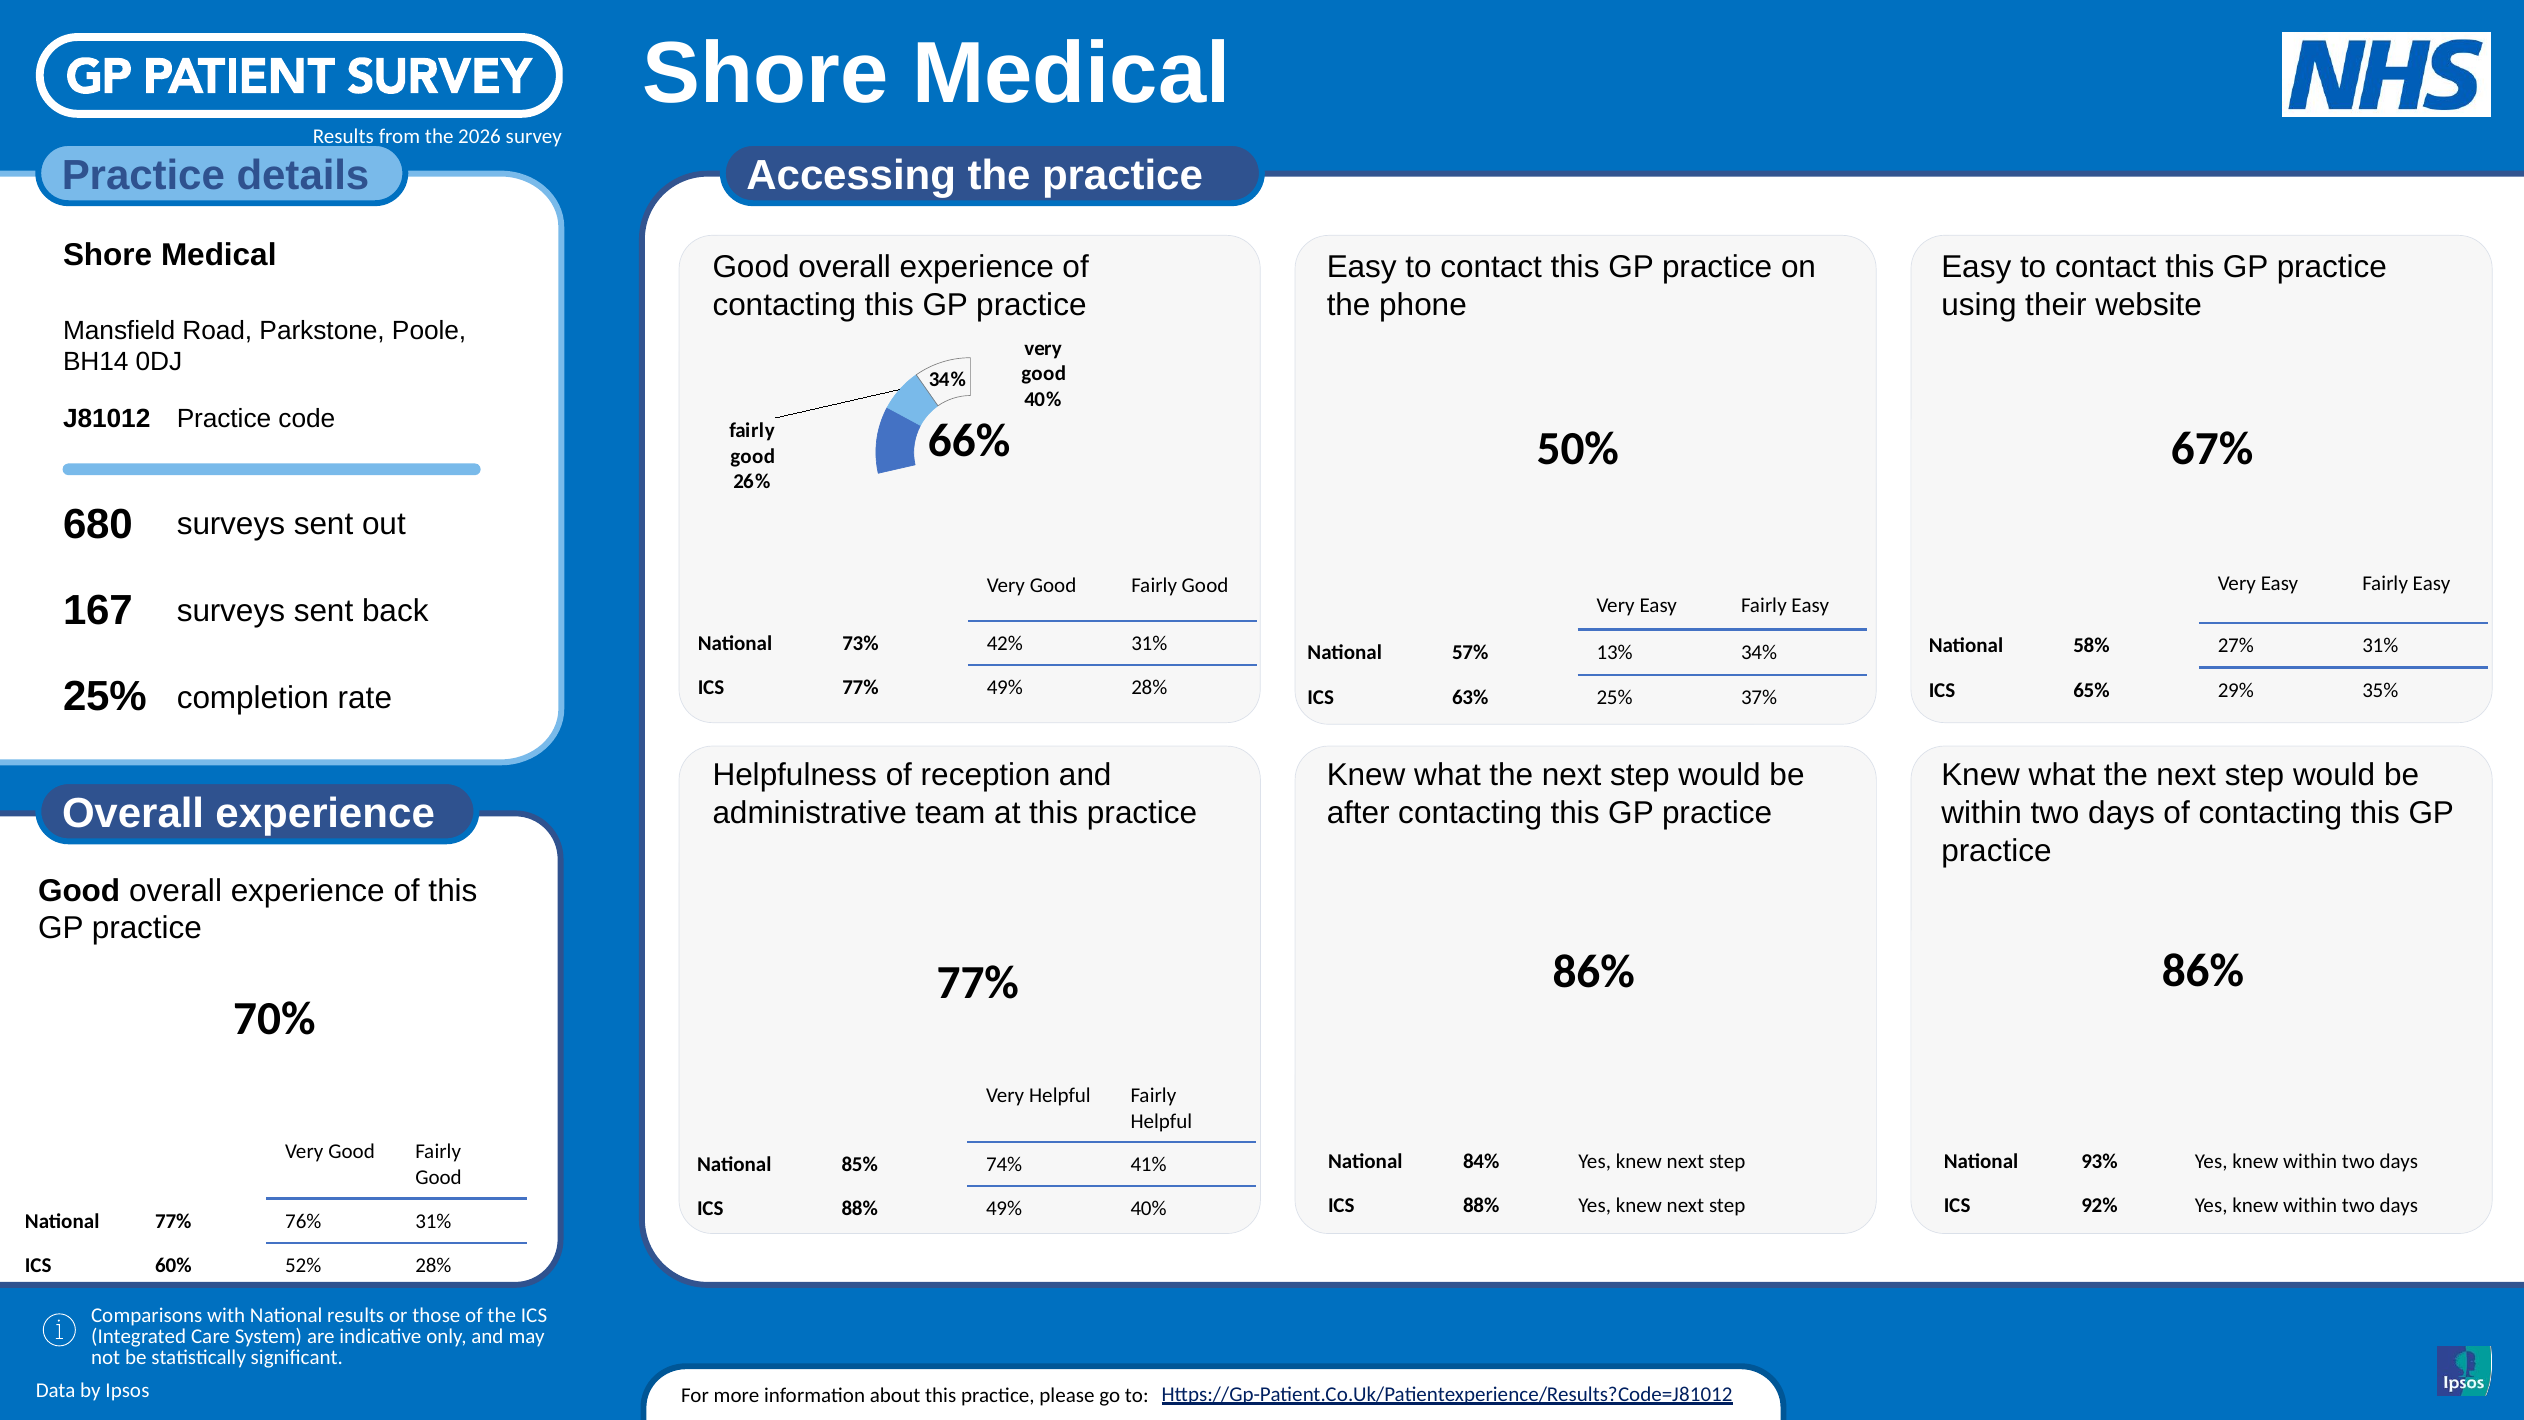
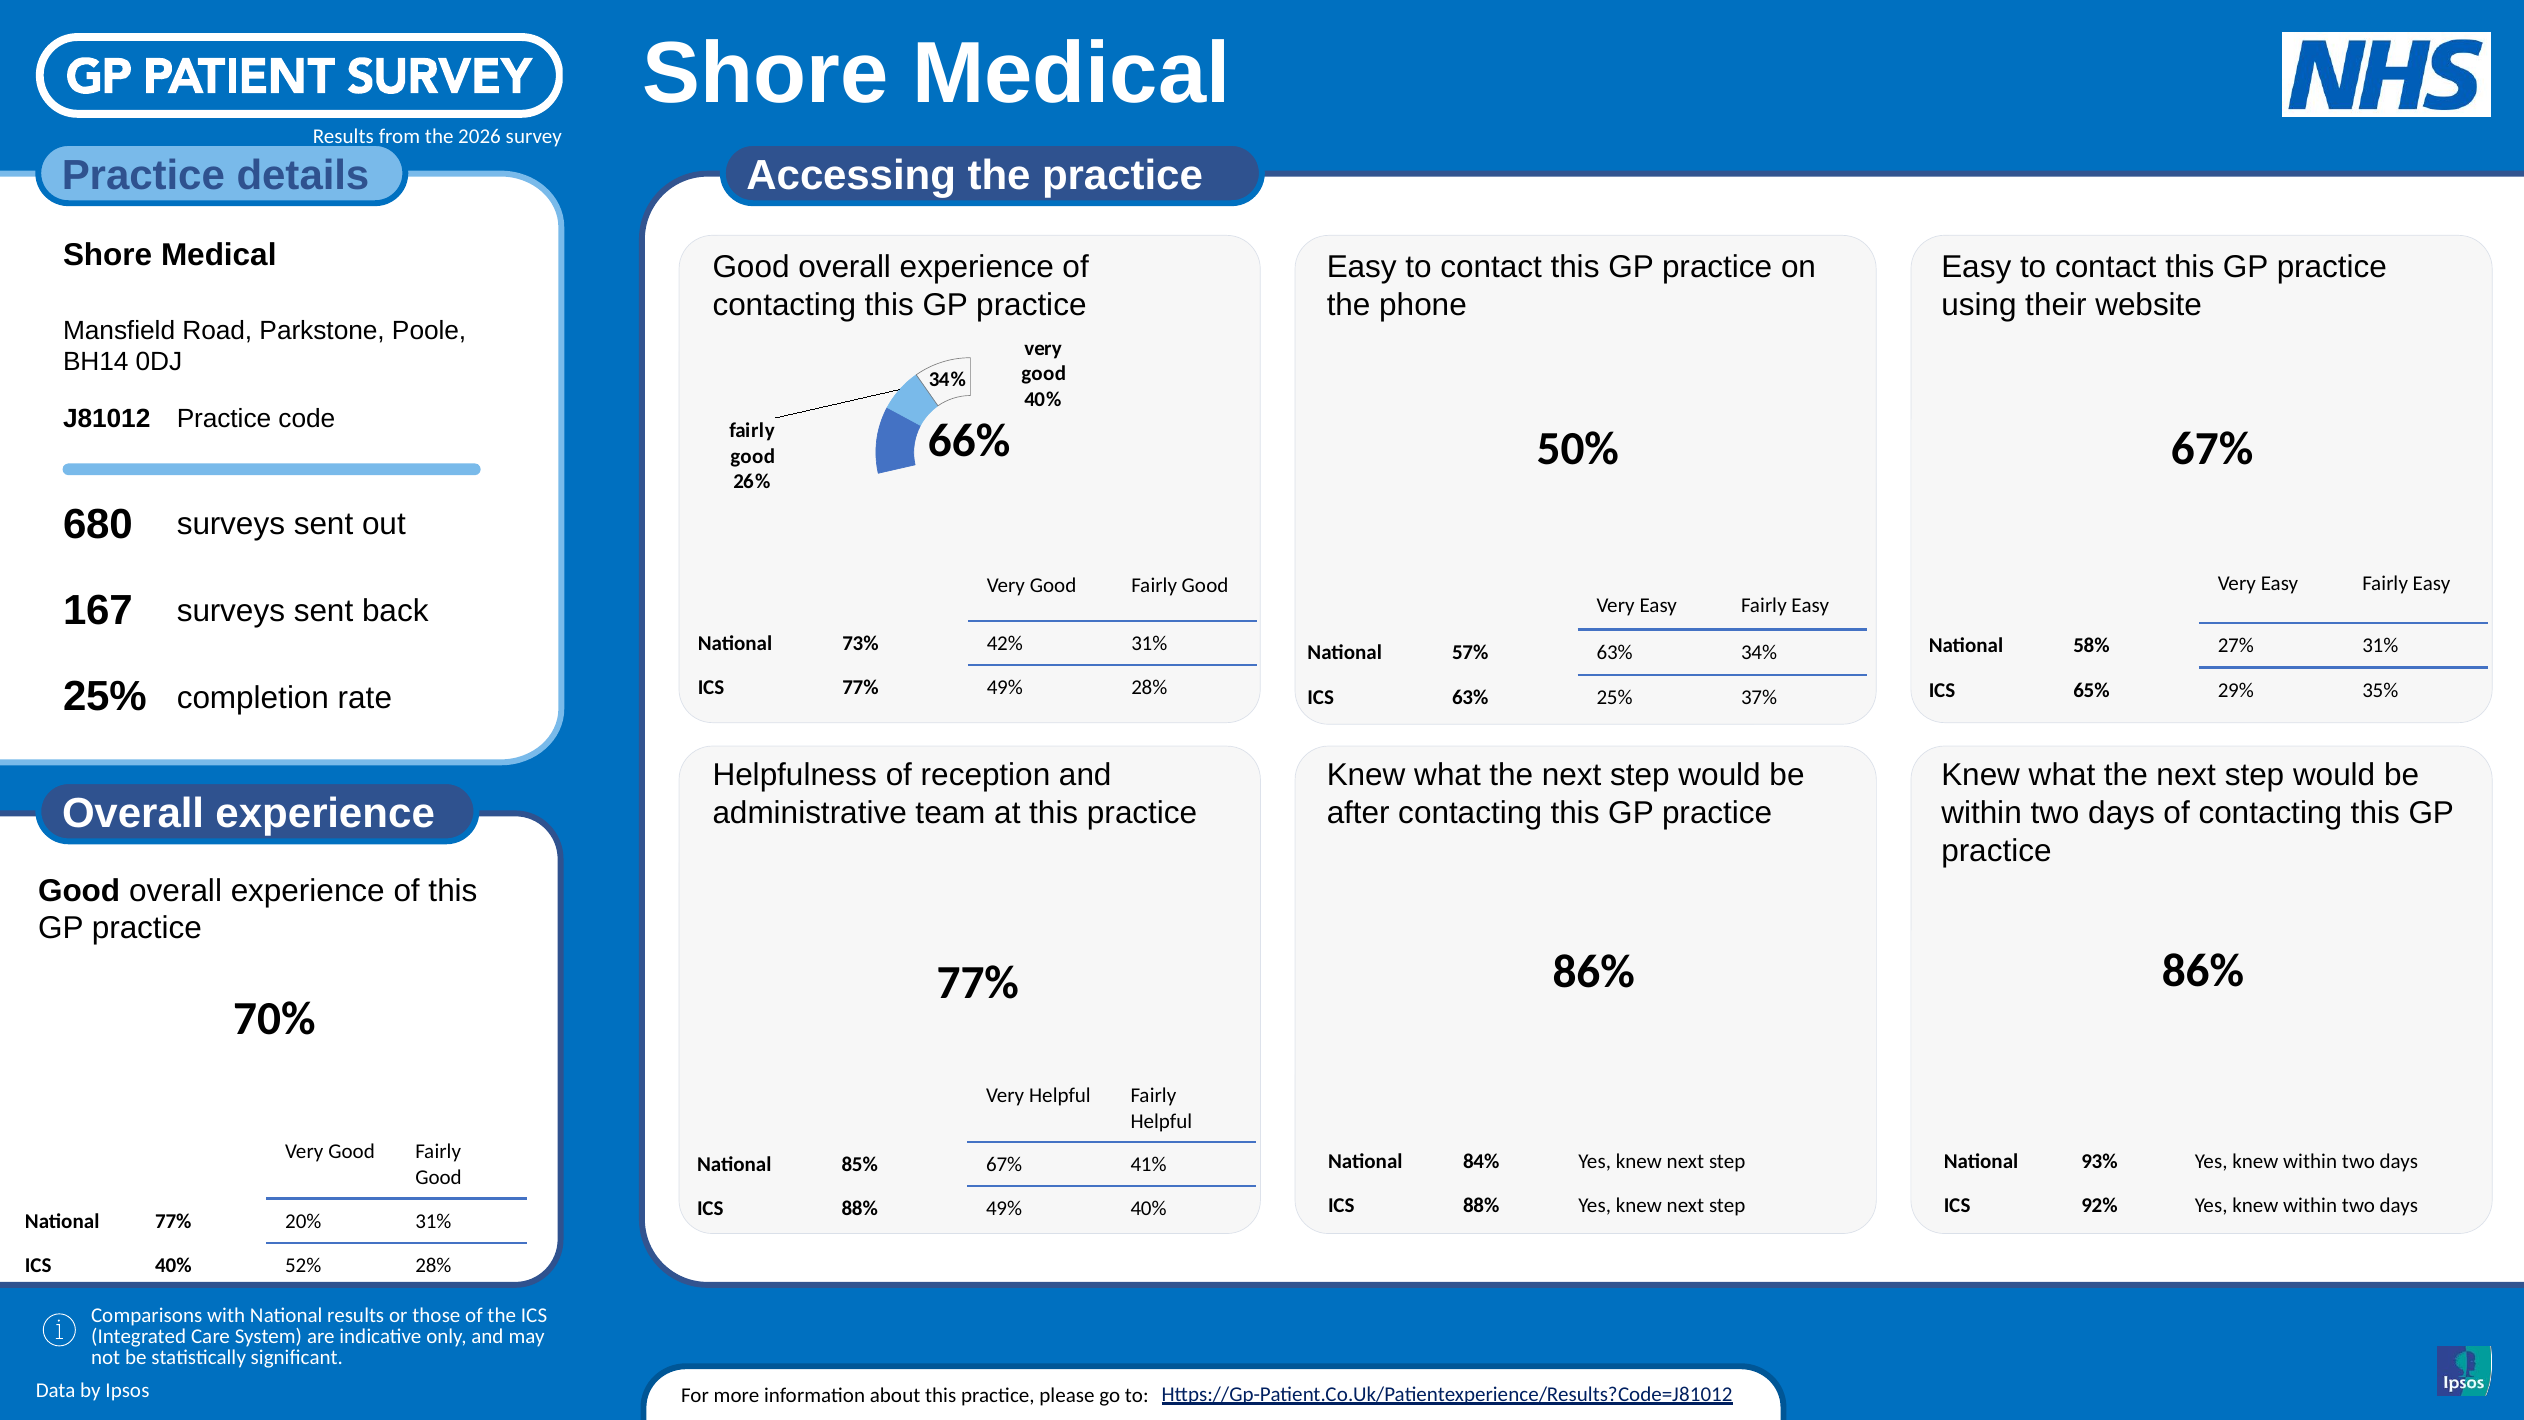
57% 13%: 13% -> 63%
85% 74%: 74% -> 67%
76%: 76% -> 20%
ICS 60%: 60% -> 40%
